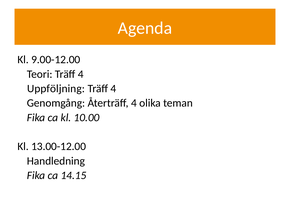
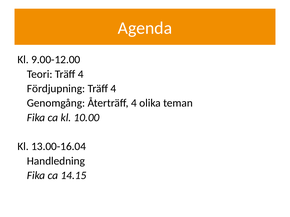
Uppföljning: Uppföljning -> Fördjupning
13.00-12.00: 13.00-12.00 -> 13.00-16.04
